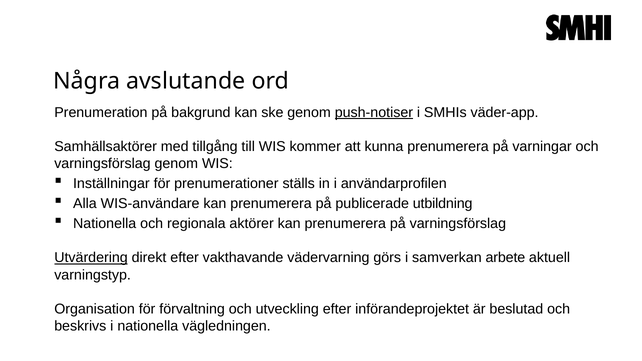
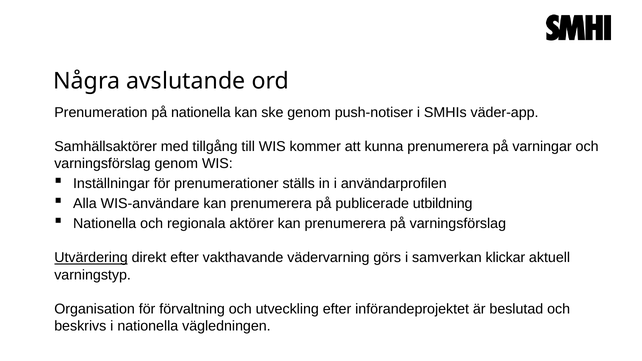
på bakgrund: bakgrund -> nationella
push-notiser underline: present -> none
arbete: arbete -> klickar
